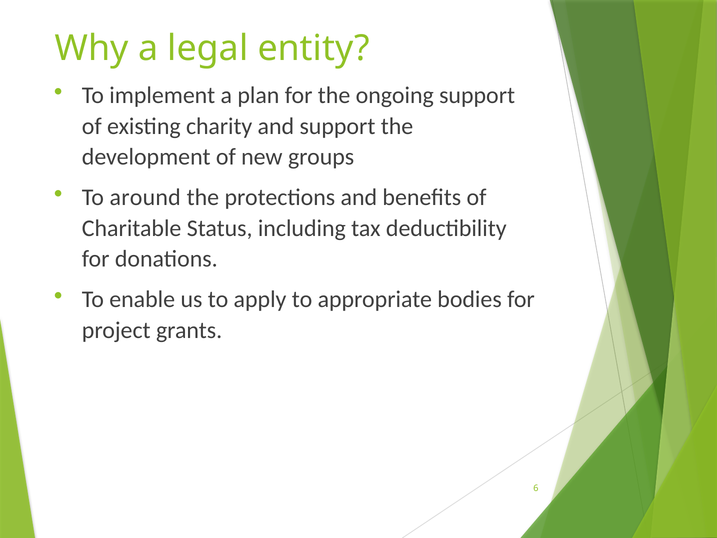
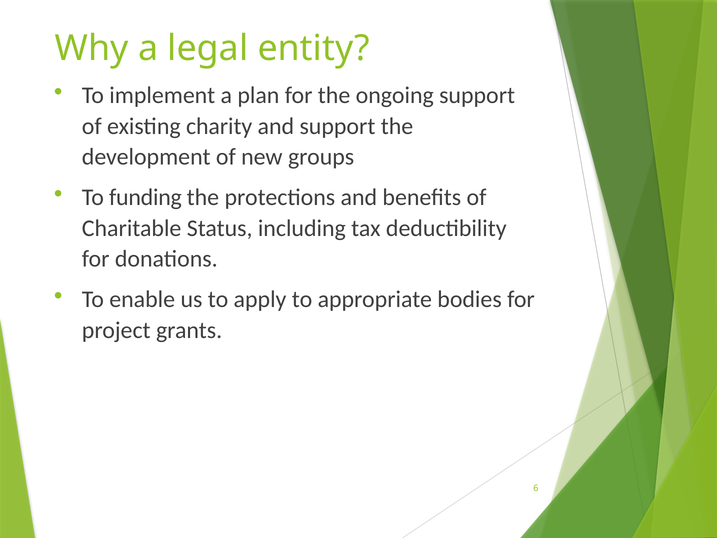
around: around -> funding
